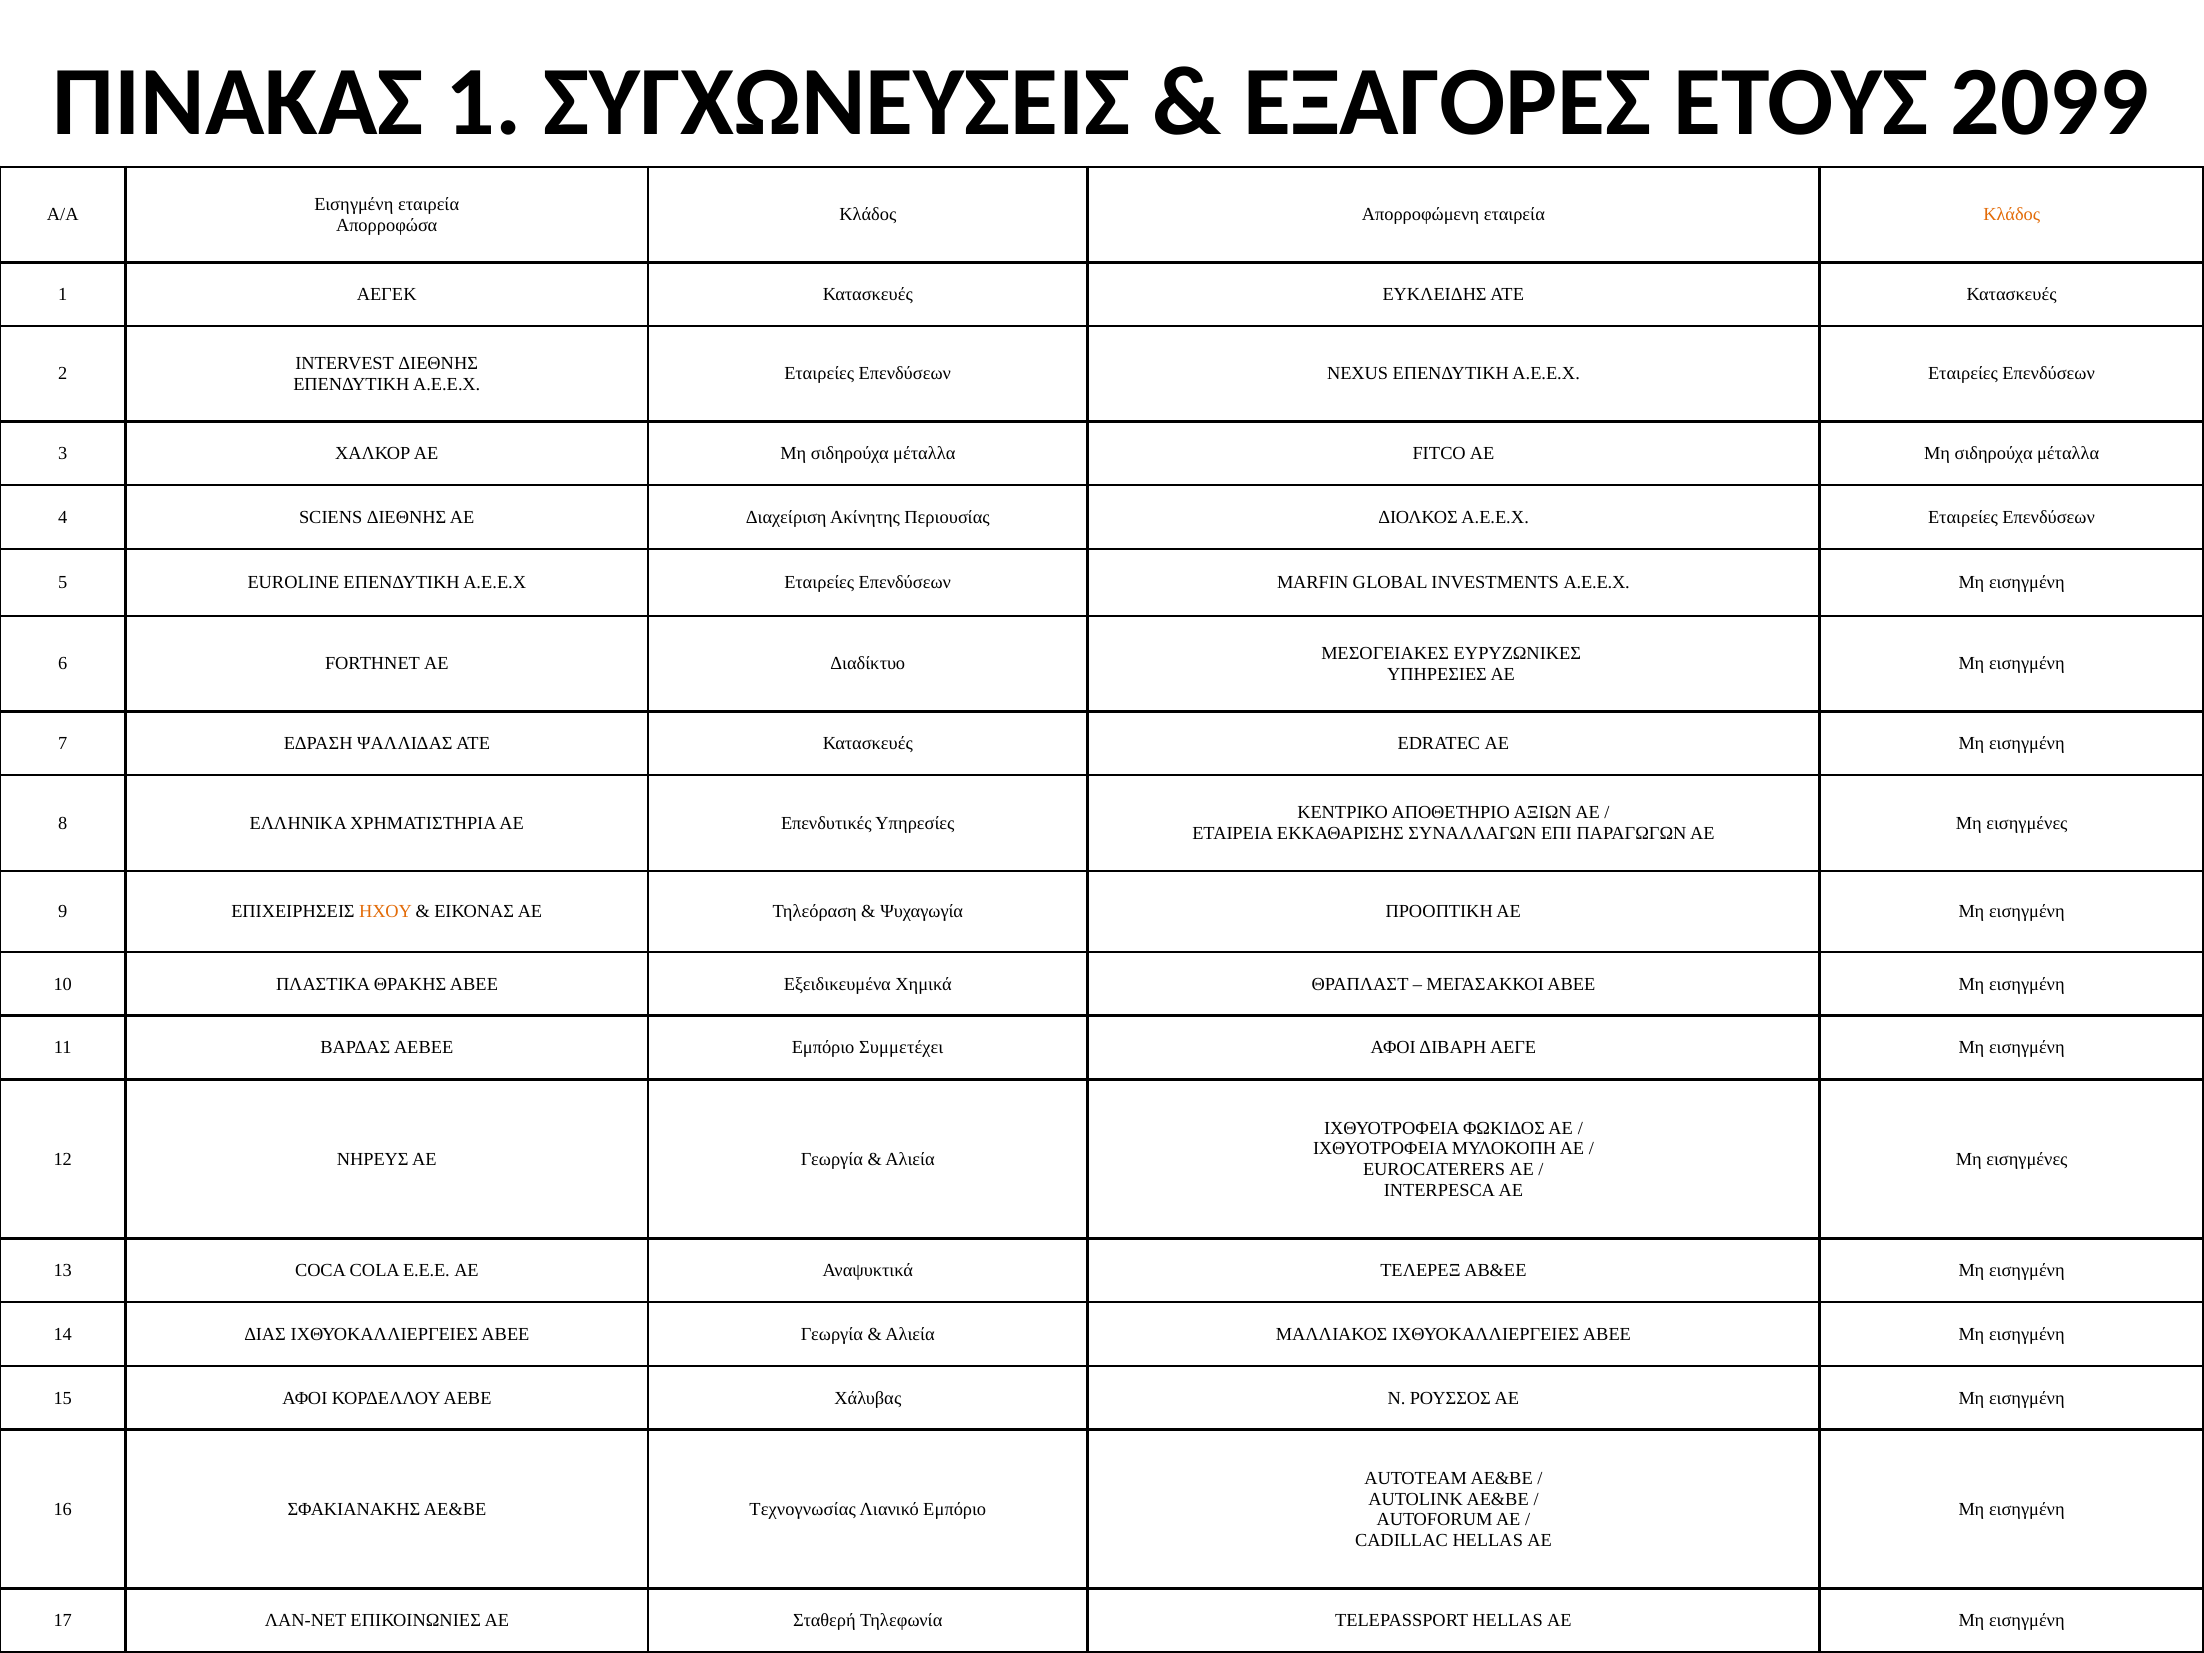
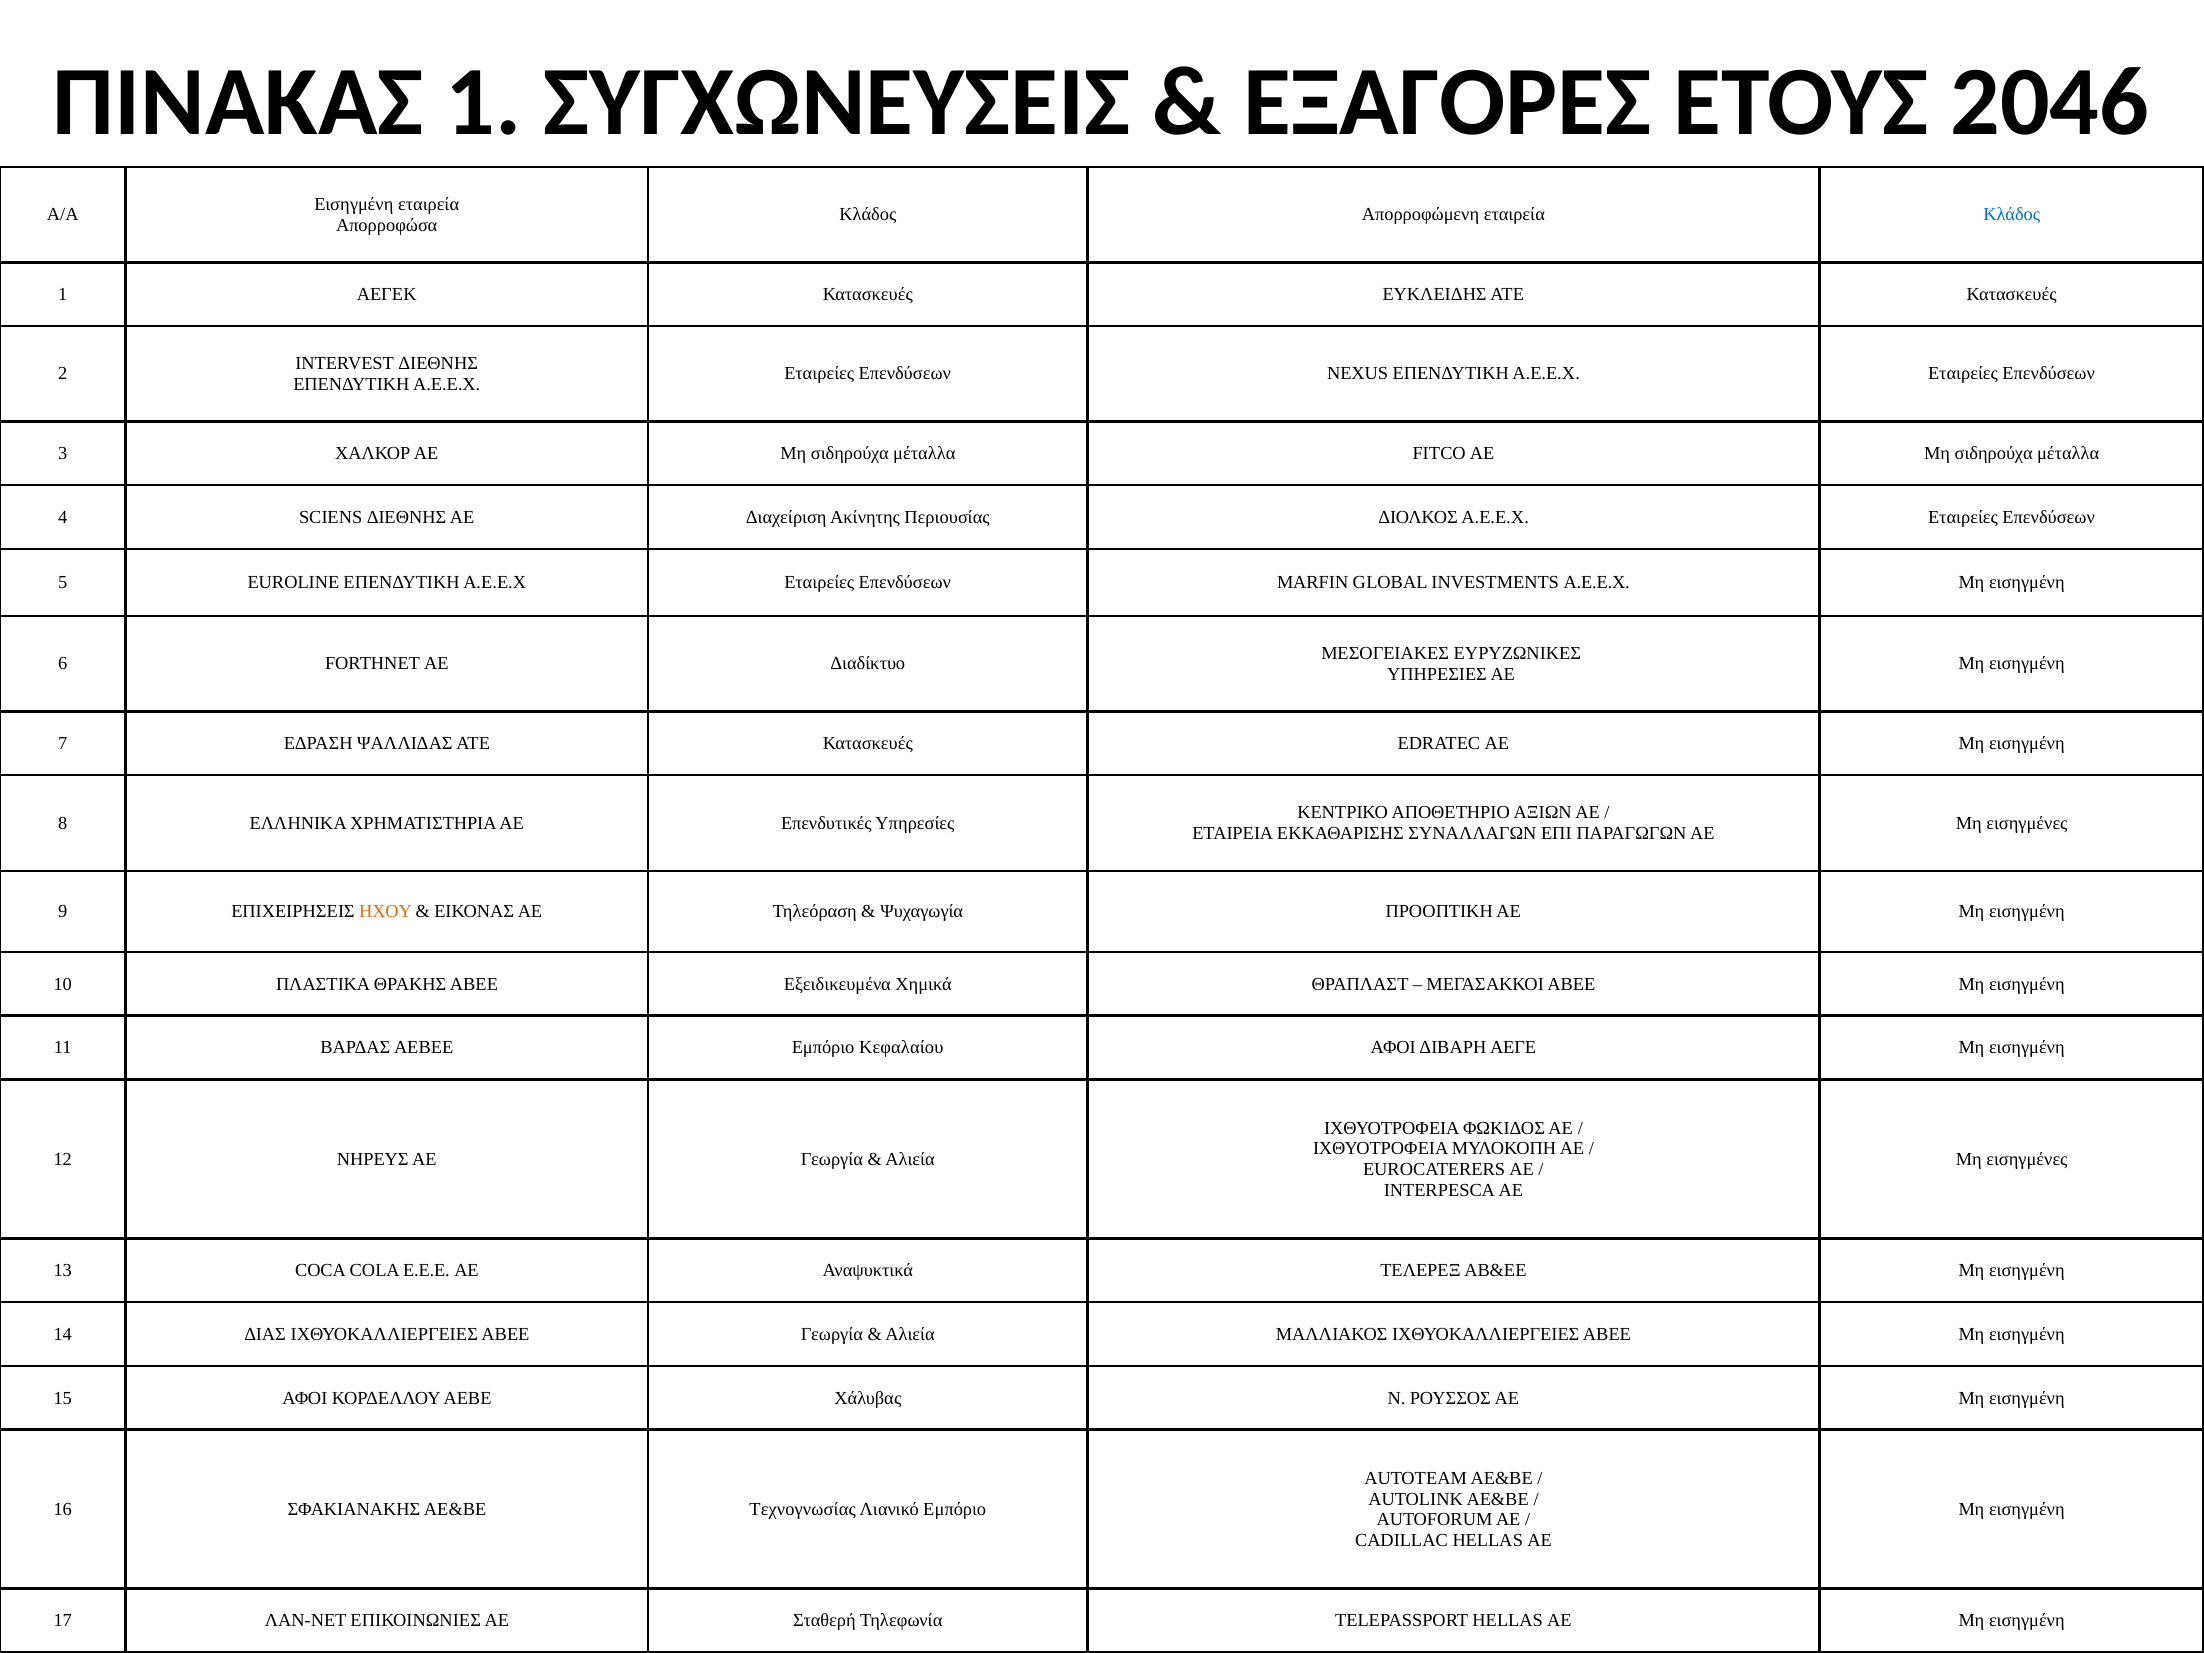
2099: 2099 -> 2046
Κλάδος at (2012, 215) colour: orange -> blue
Συμμετέχει: Συμμετέχει -> Κεφαλαίου
